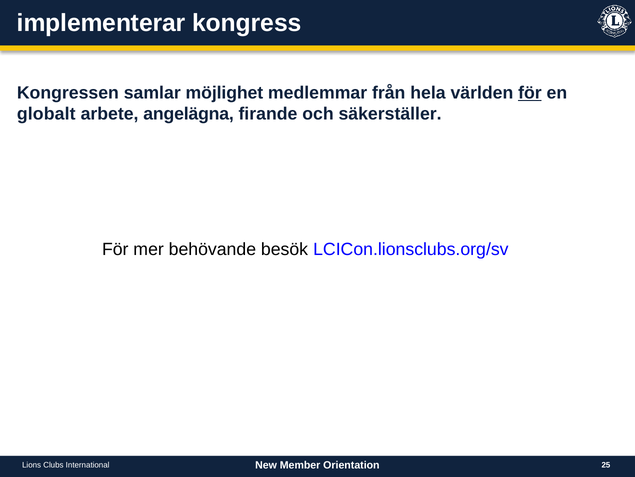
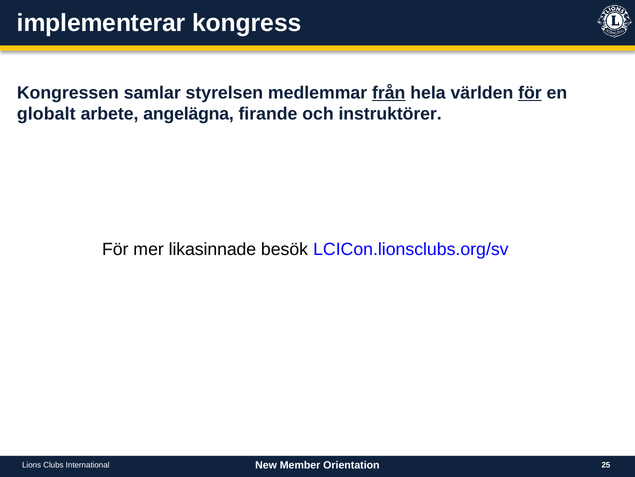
möjlighet: möjlighet -> styrelsen
från underline: none -> present
säkerställer: säkerställer -> instruktörer
behövande: behövande -> likasinnade
